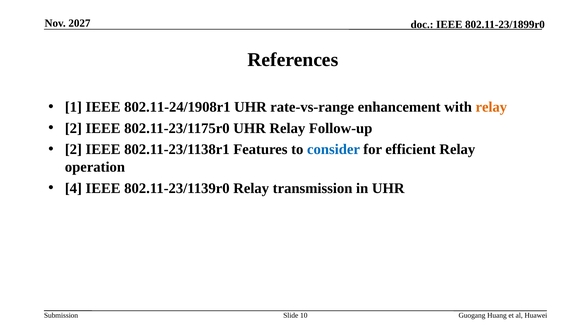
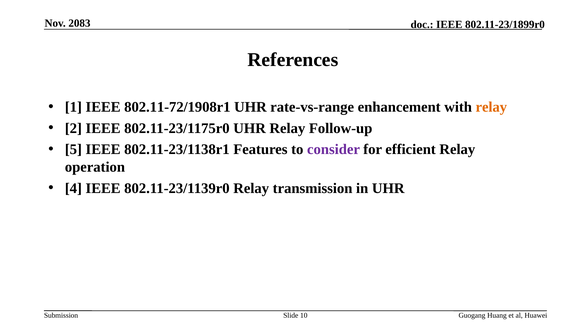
2027: 2027 -> 2083
802.11-24/1908r1: 802.11-24/1908r1 -> 802.11-72/1908r1
2 at (73, 150): 2 -> 5
consider colour: blue -> purple
